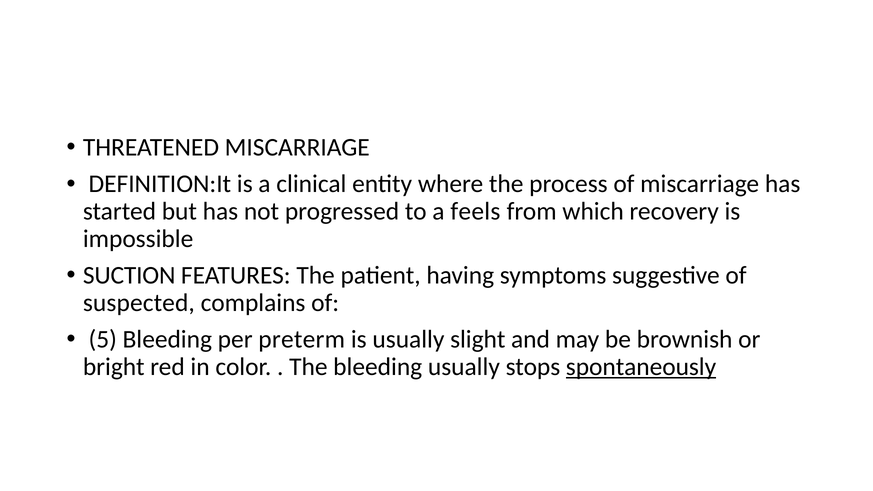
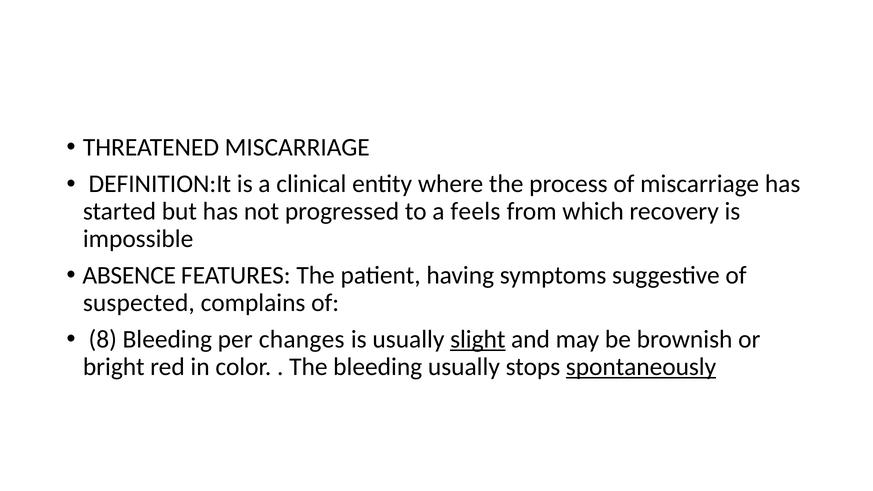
SUCTION: SUCTION -> ABSENCE
5: 5 -> 8
preterm: preterm -> changes
slight underline: none -> present
